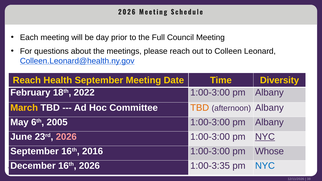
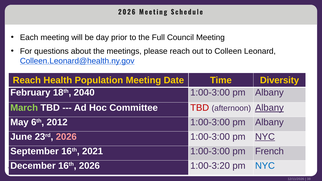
Health September: September -> Population
2022: 2022 -> 2040
March colour: yellow -> light green
TBD at (200, 108) colour: orange -> red
Albany at (269, 108) underline: none -> present
2005: 2005 -> 2012
2016: 2016 -> 2021
Whose: Whose -> French
1:00-3:35: 1:00-3:35 -> 1:00-3:20
